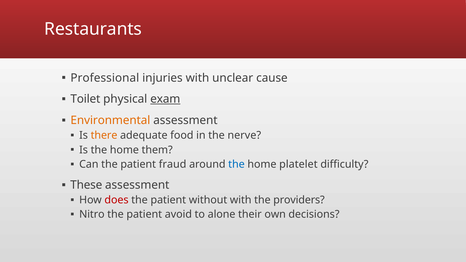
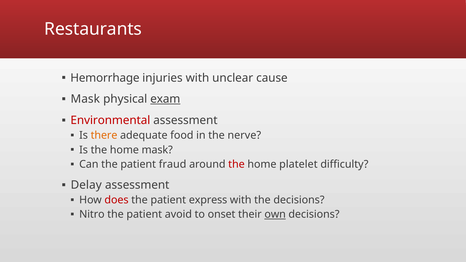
Professional: Professional -> Hemorrhage
Toilet at (85, 99): Toilet -> Mask
Environmental colour: orange -> red
home them: them -> mask
the at (236, 164) colour: blue -> red
These: These -> Delay
without: without -> express
the providers: providers -> decisions
alone: alone -> onset
own underline: none -> present
